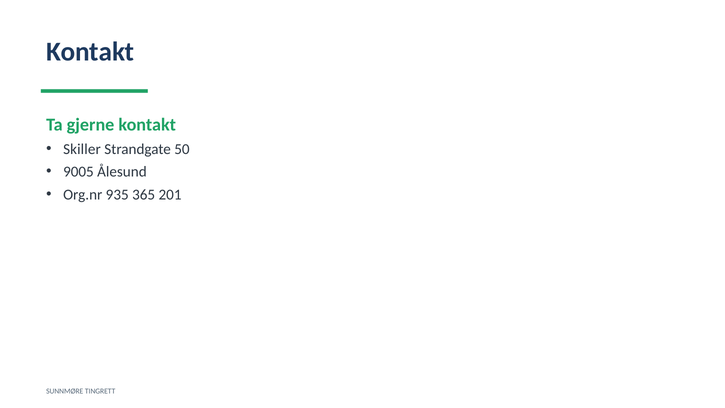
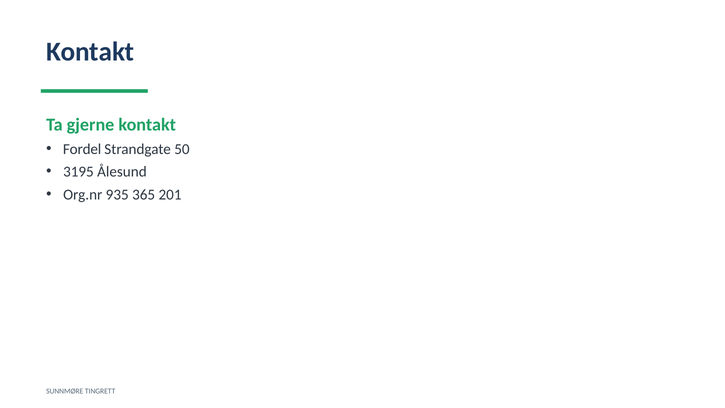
Skiller: Skiller -> Fordel
9005: 9005 -> 3195
